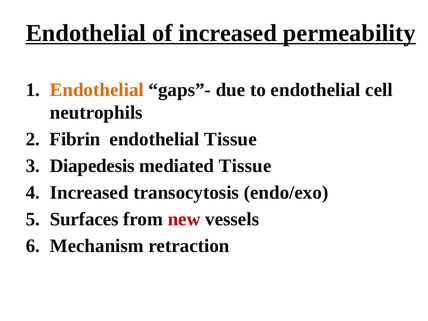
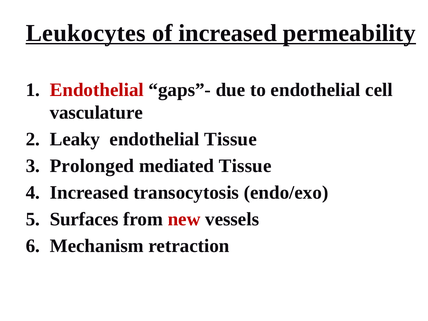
Endothelial at (86, 33): Endothelial -> Leukocytes
Endothelial at (97, 90) colour: orange -> red
neutrophils: neutrophils -> vasculature
Fibrin: Fibrin -> Leaky
Diapedesis: Diapedesis -> Prolonged
